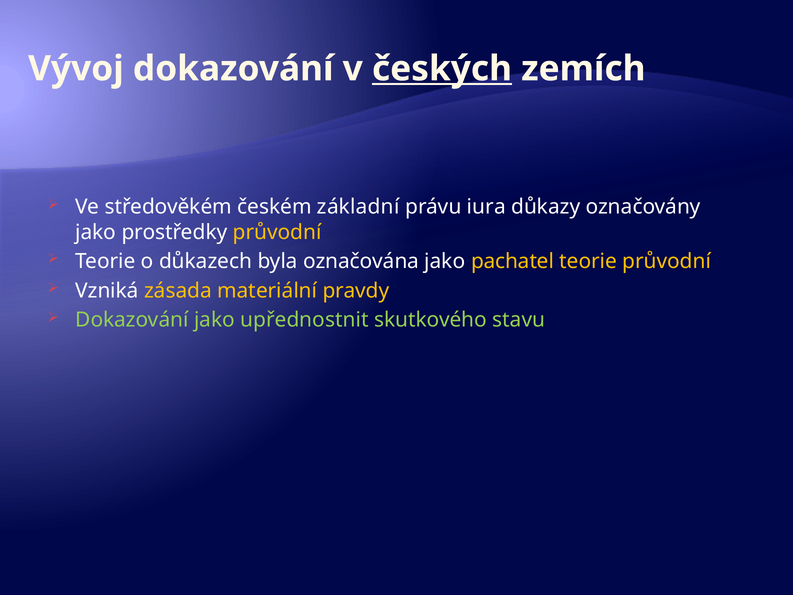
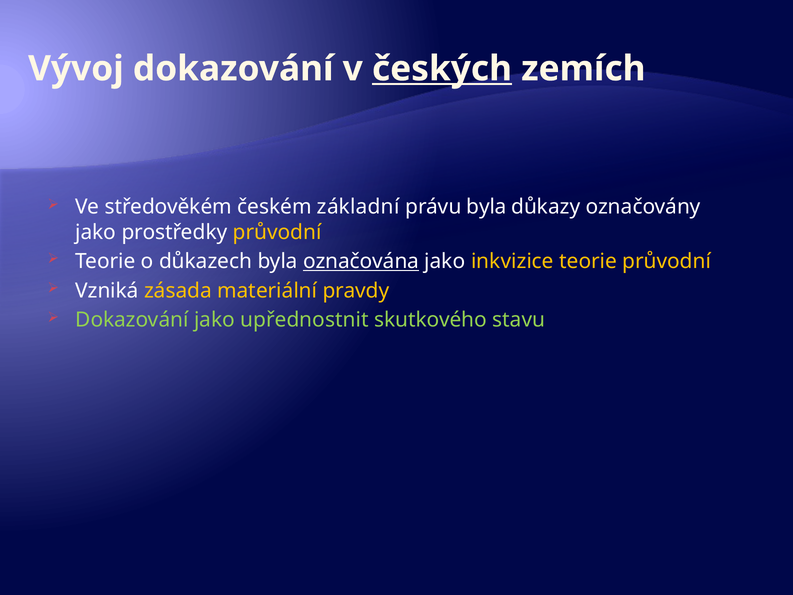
právu iura: iura -> byla
označována underline: none -> present
pachatel: pachatel -> inkvizice
